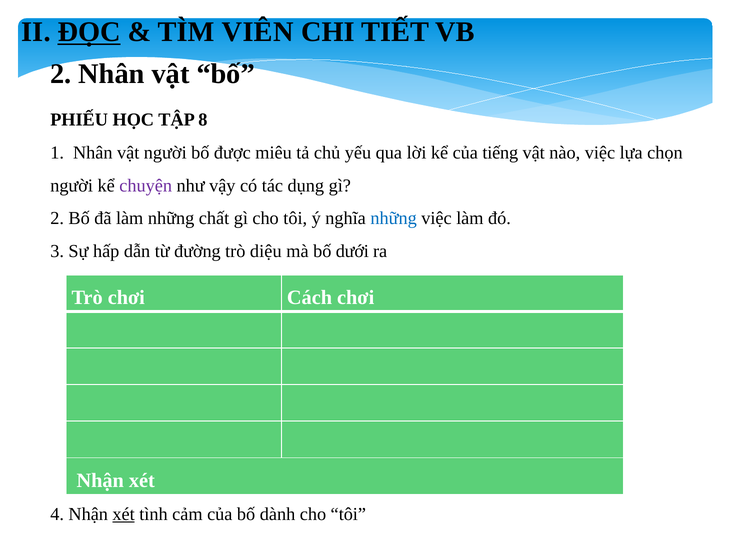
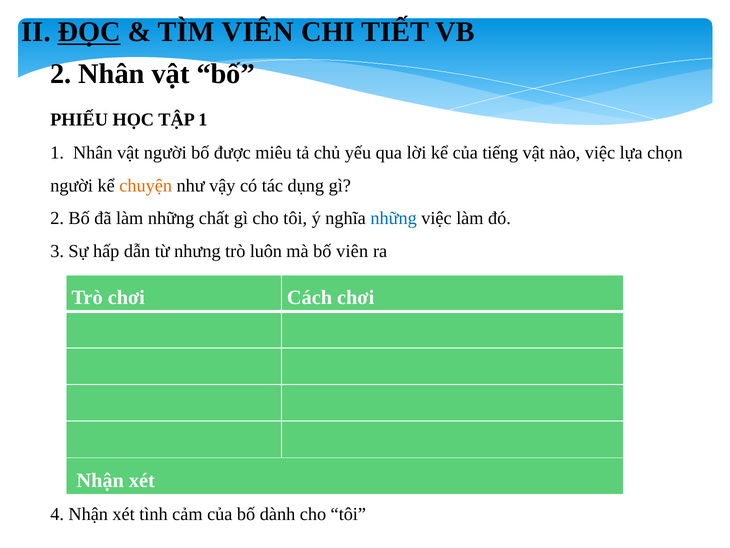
TẬP 8: 8 -> 1
chuyện colour: purple -> orange
đường: đường -> nhưng
diệu: diệu -> luôn
bố dưới: dưới -> viên
xét at (124, 514) underline: present -> none
